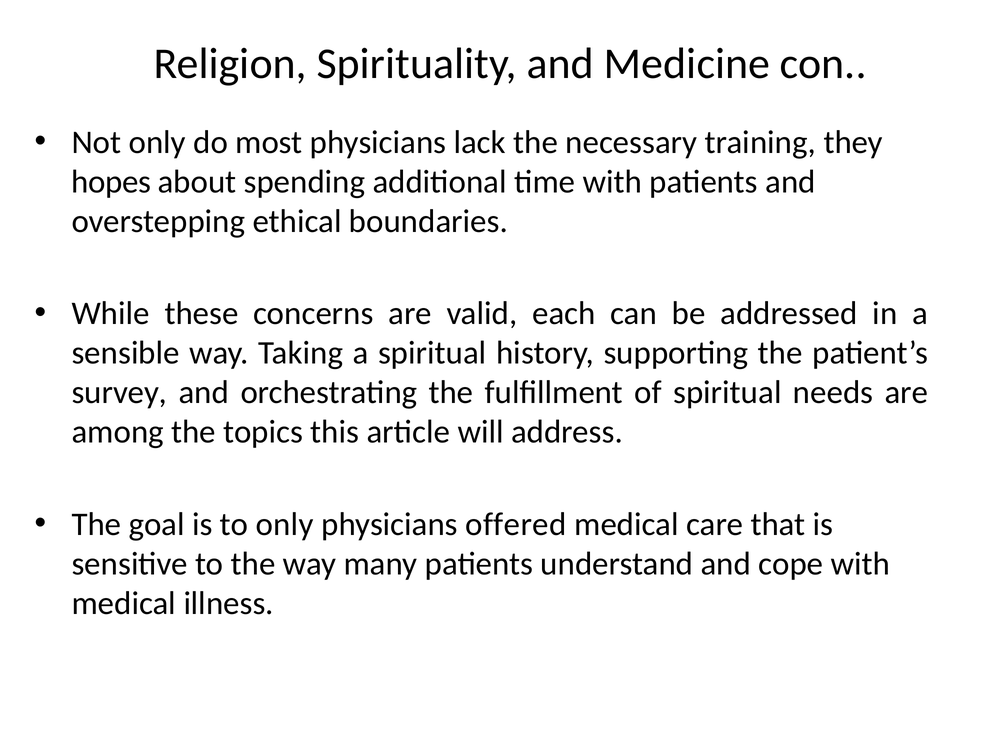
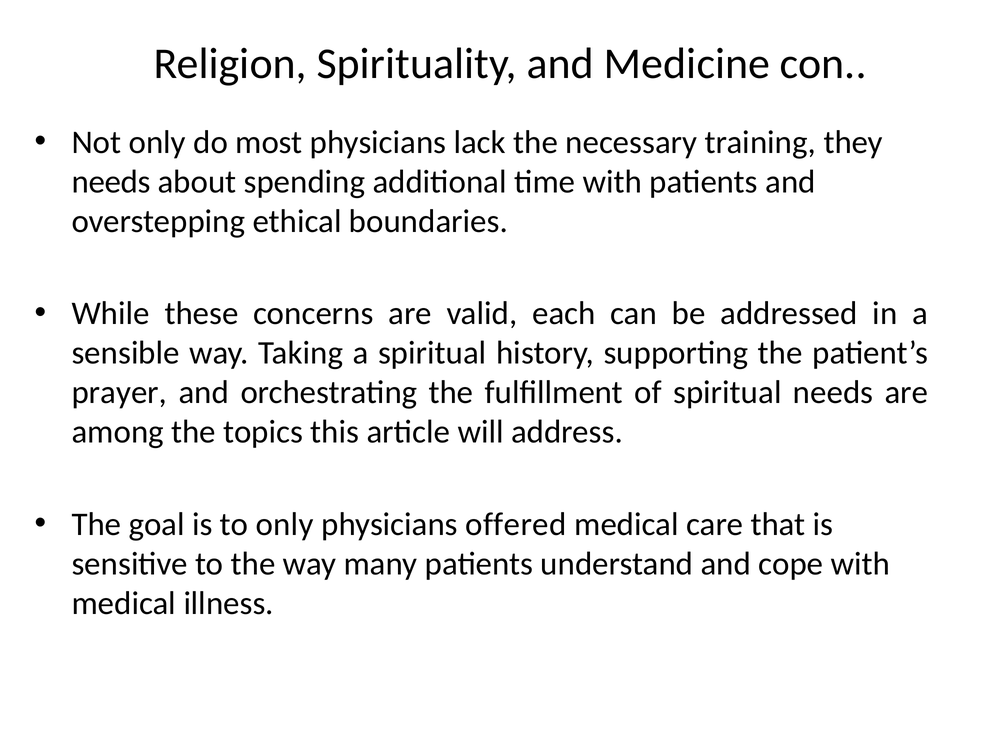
hopes at (111, 182): hopes -> needs
survey: survey -> prayer
